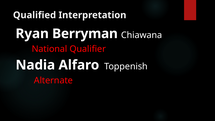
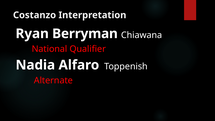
Qualified: Qualified -> Costanzo
